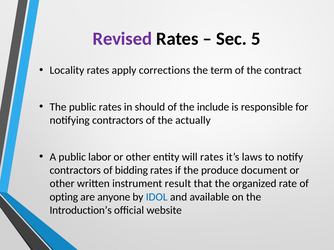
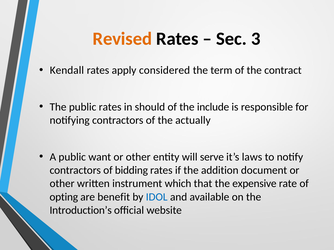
Revised colour: purple -> orange
5: 5 -> 3
Locality: Locality -> Kendall
corrections: corrections -> considered
labor: labor -> want
will rates: rates -> serve
produce: produce -> addition
result: result -> which
organized: organized -> expensive
anyone: anyone -> benefit
